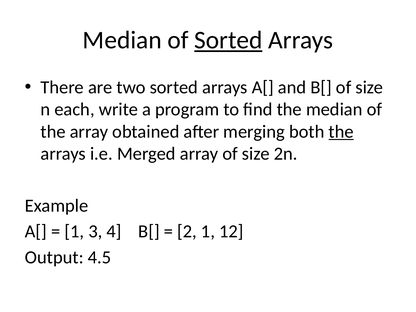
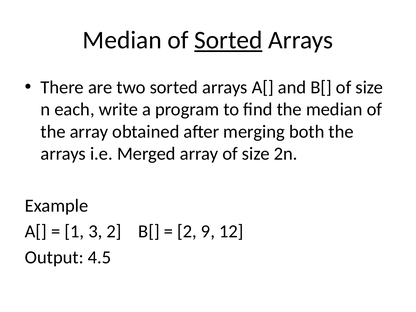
the at (341, 132) underline: present -> none
3 4: 4 -> 2
2 1: 1 -> 9
